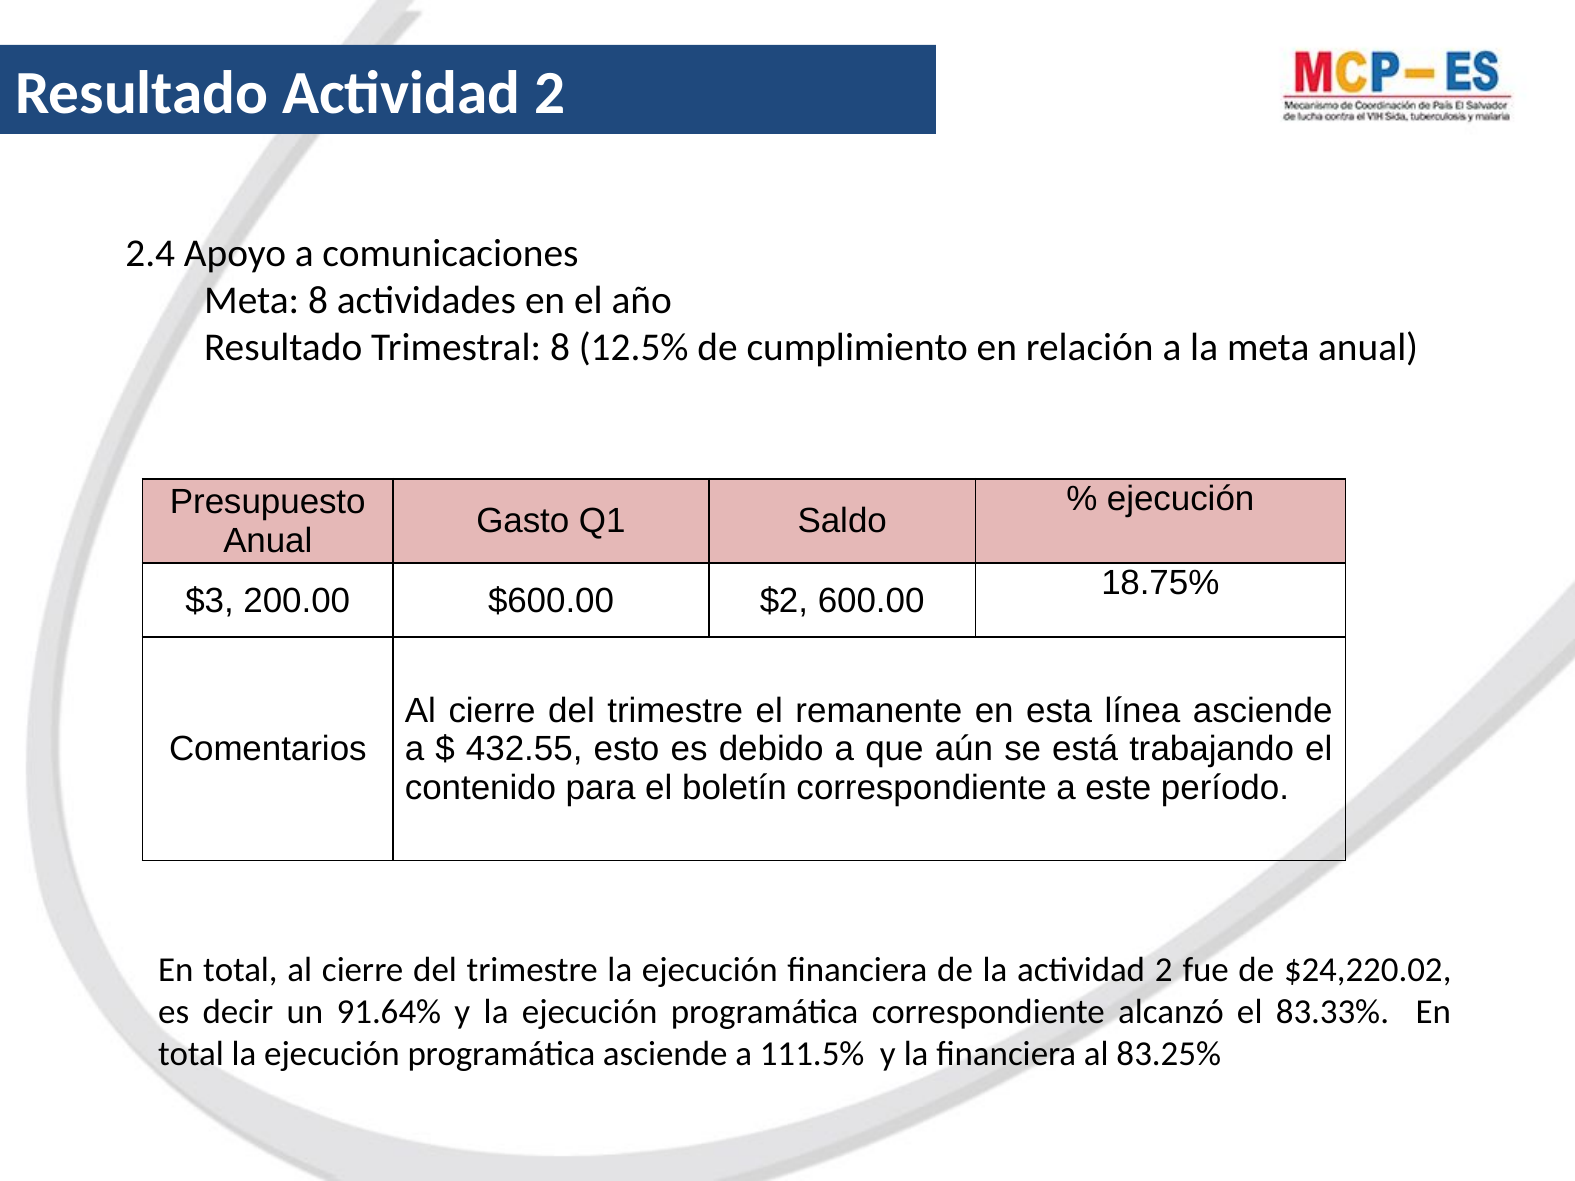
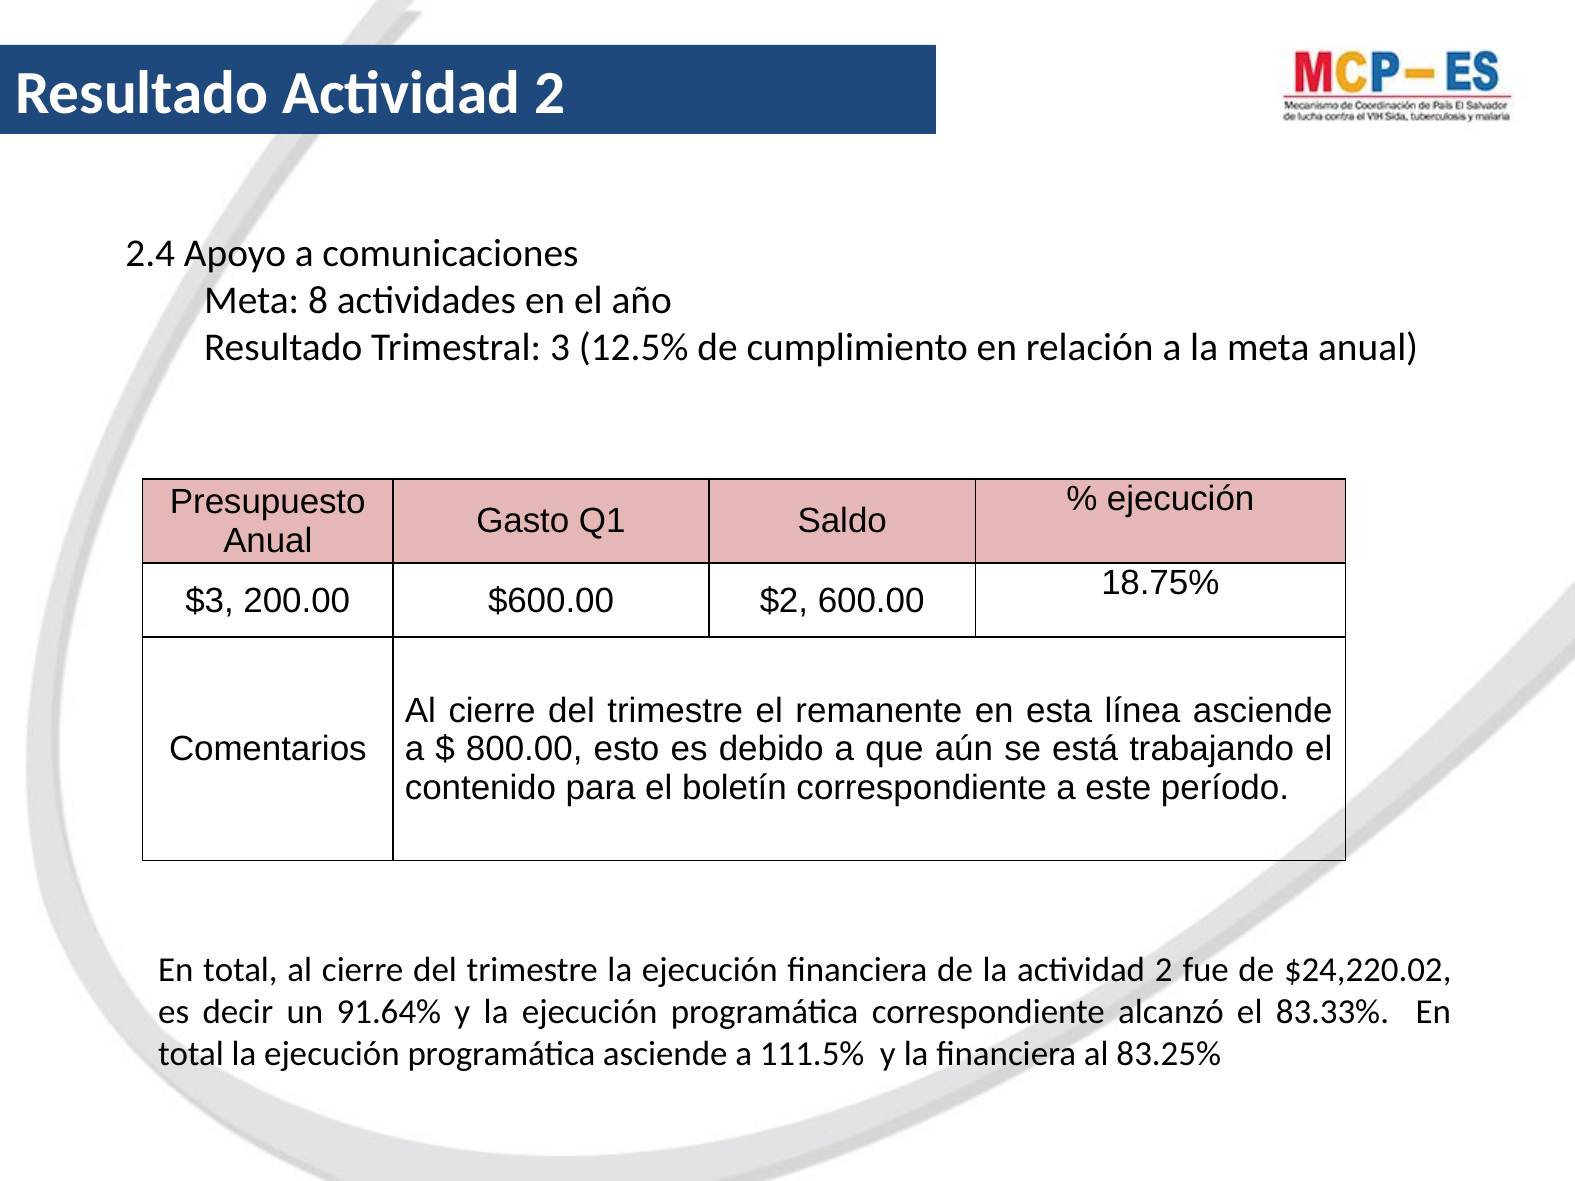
Trimestral 8: 8 -> 3
432.55: 432.55 -> 800.00
